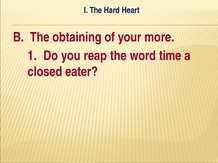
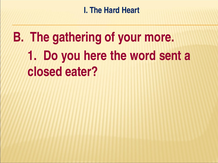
obtaining: obtaining -> gathering
reap: reap -> here
time: time -> sent
